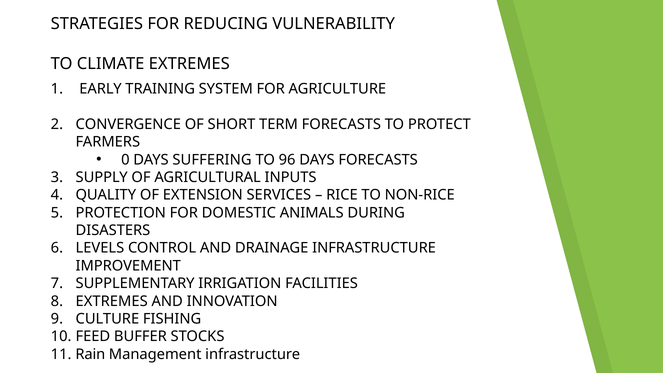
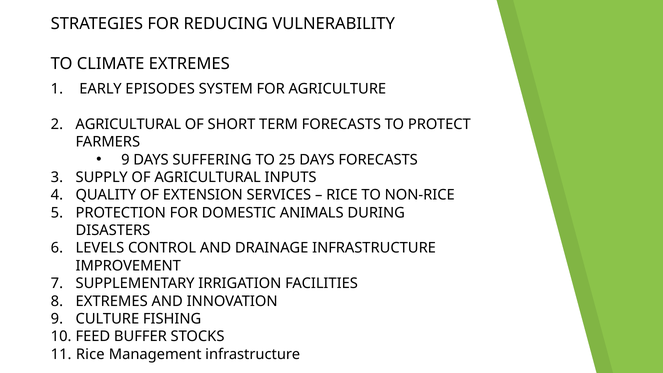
TRAINING: TRAINING -> EPISODES
CONVERGENCE at (128, 124): CONVERGENCE -> AGRICULTURAL
0 at (125, 160): 0 -> 9
96: 96 -> 25
Rain at (90, 354): Rain -> Rice
